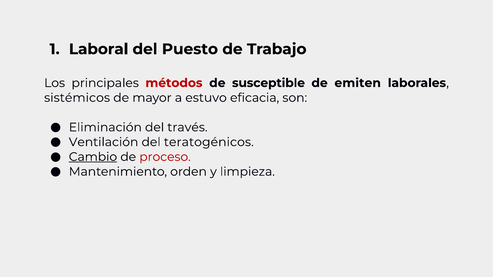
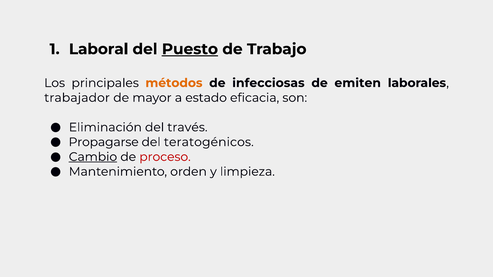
Puesto underline: none -> present
métodos colour: red -> orange
susceptible: susceptible -> infecciosas
sistémicos: sistémicos -> trabajador
estuvo: estuvo -> estado
Ventilación: Ventilación -> Propagarse
